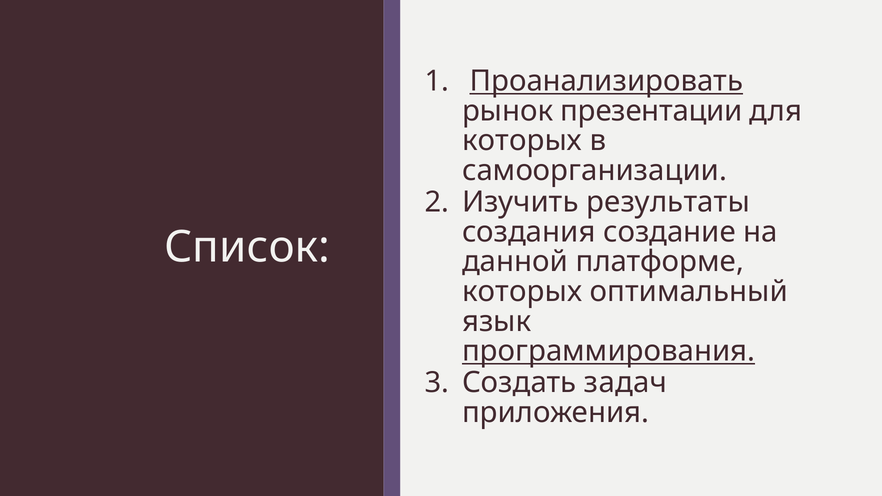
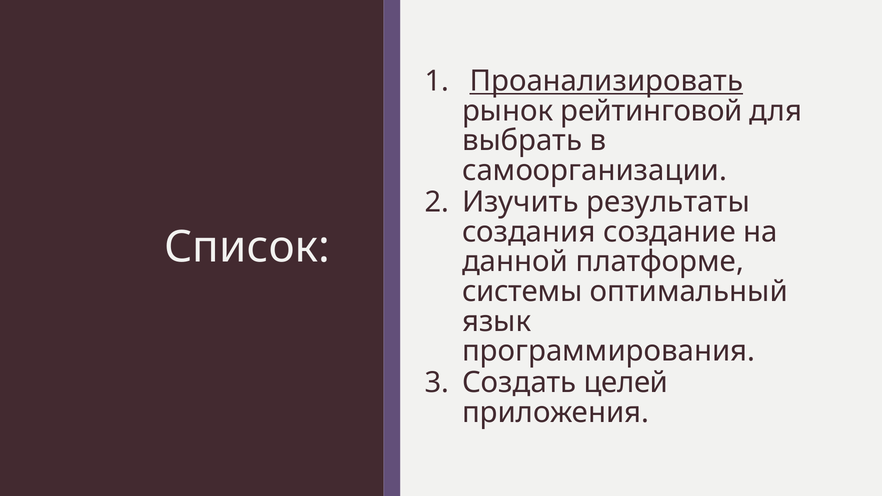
презентации: презентации -> рейтинговой
которых at (522, 141): которых -> выбрать
которых at (522, 292): которых -> системы
программирования underline: present -> none
задач: задач -> целей
